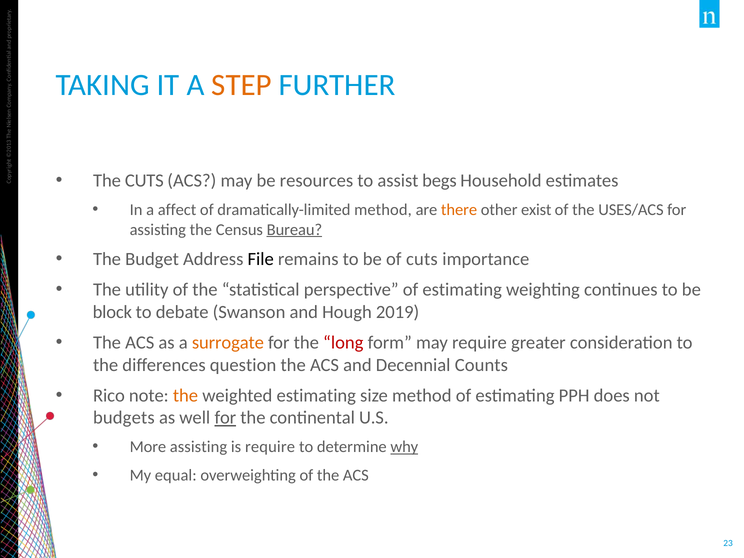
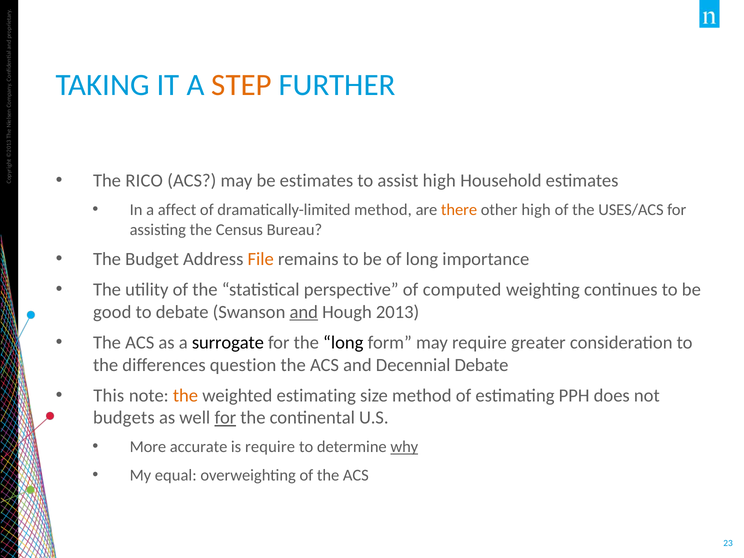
The CUTS: CUTS -> RICO
be resources: resources -> estimates
assist begs: begs -> high
other exist: exist -> high
Bureau underline: present -> none
File colour: black -> orange
of cuts: cuts -> long
perspective of estimating: estimating -> computed
block: block -> good
and at (304, 312) underline: none -> present
2019: 2019 -> 2013
surrogate colour: orange -> black
long at (343, 343) colour: red -> black
Decennial Counts: Counts -> Debate
Rico: Rico -> This
More assisting: assisting -> accurate
